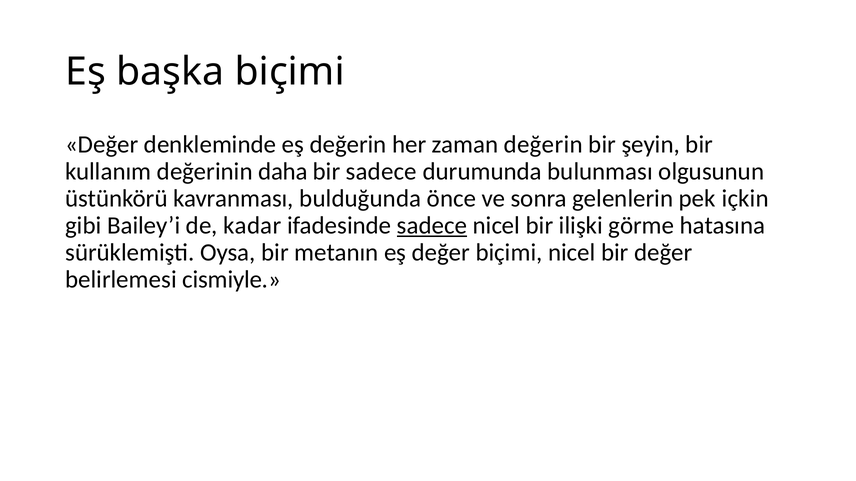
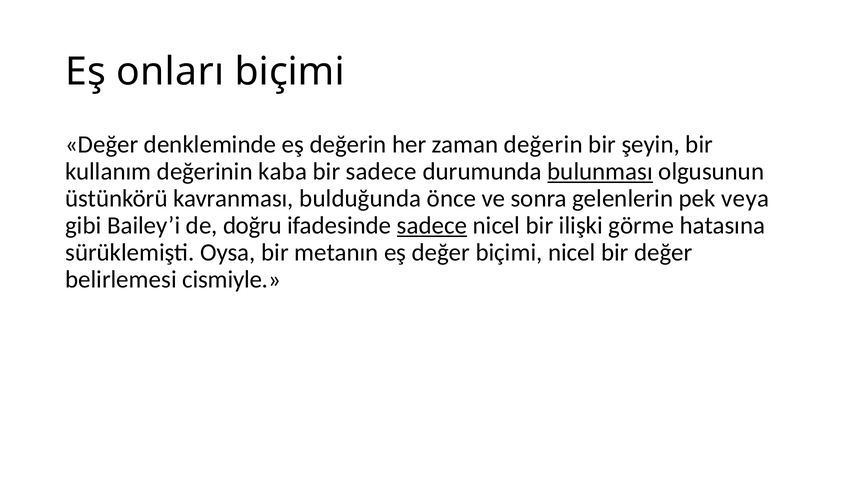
başka: başka -> onları
daha: daha -> kaba
bulunması underline: none -> present
içkin: içkin -> veya
kadar: kadar -> doğru
